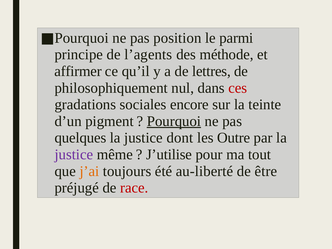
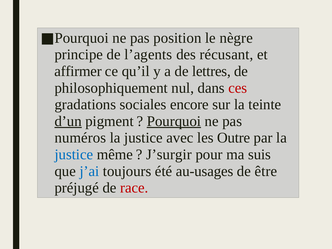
parmi: parmi -> nègre
méthode: méthode -> récusant
d’un underline: none -> present
quelques: quelques -> numéros
dont: dont -> avec
justice at (74, 155) colour: purple -> blue
J’utilise: J’utilise -> J’surgir
tout: tout -> suis
j’ai colour: orange -> blue
au-liberté: au-liberté -> au-usages
